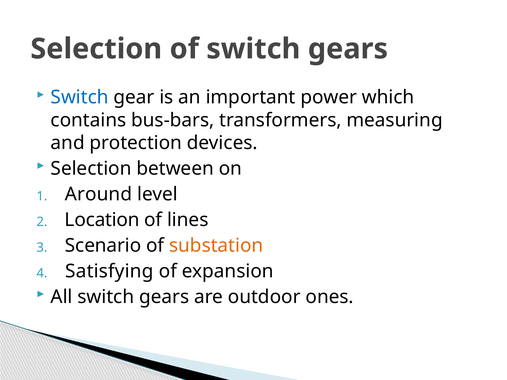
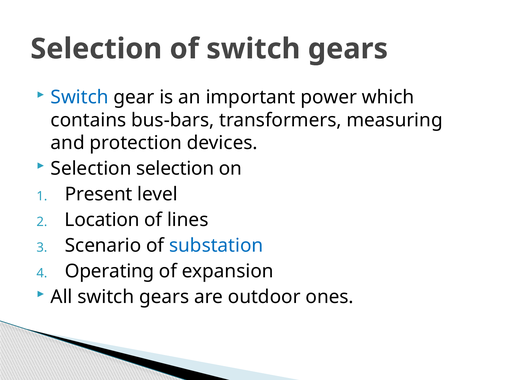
Selection between: between -> selection
Around: Around -> Present
substation colour: orange -> blue
Satisfying: Satisfying -> Operating
